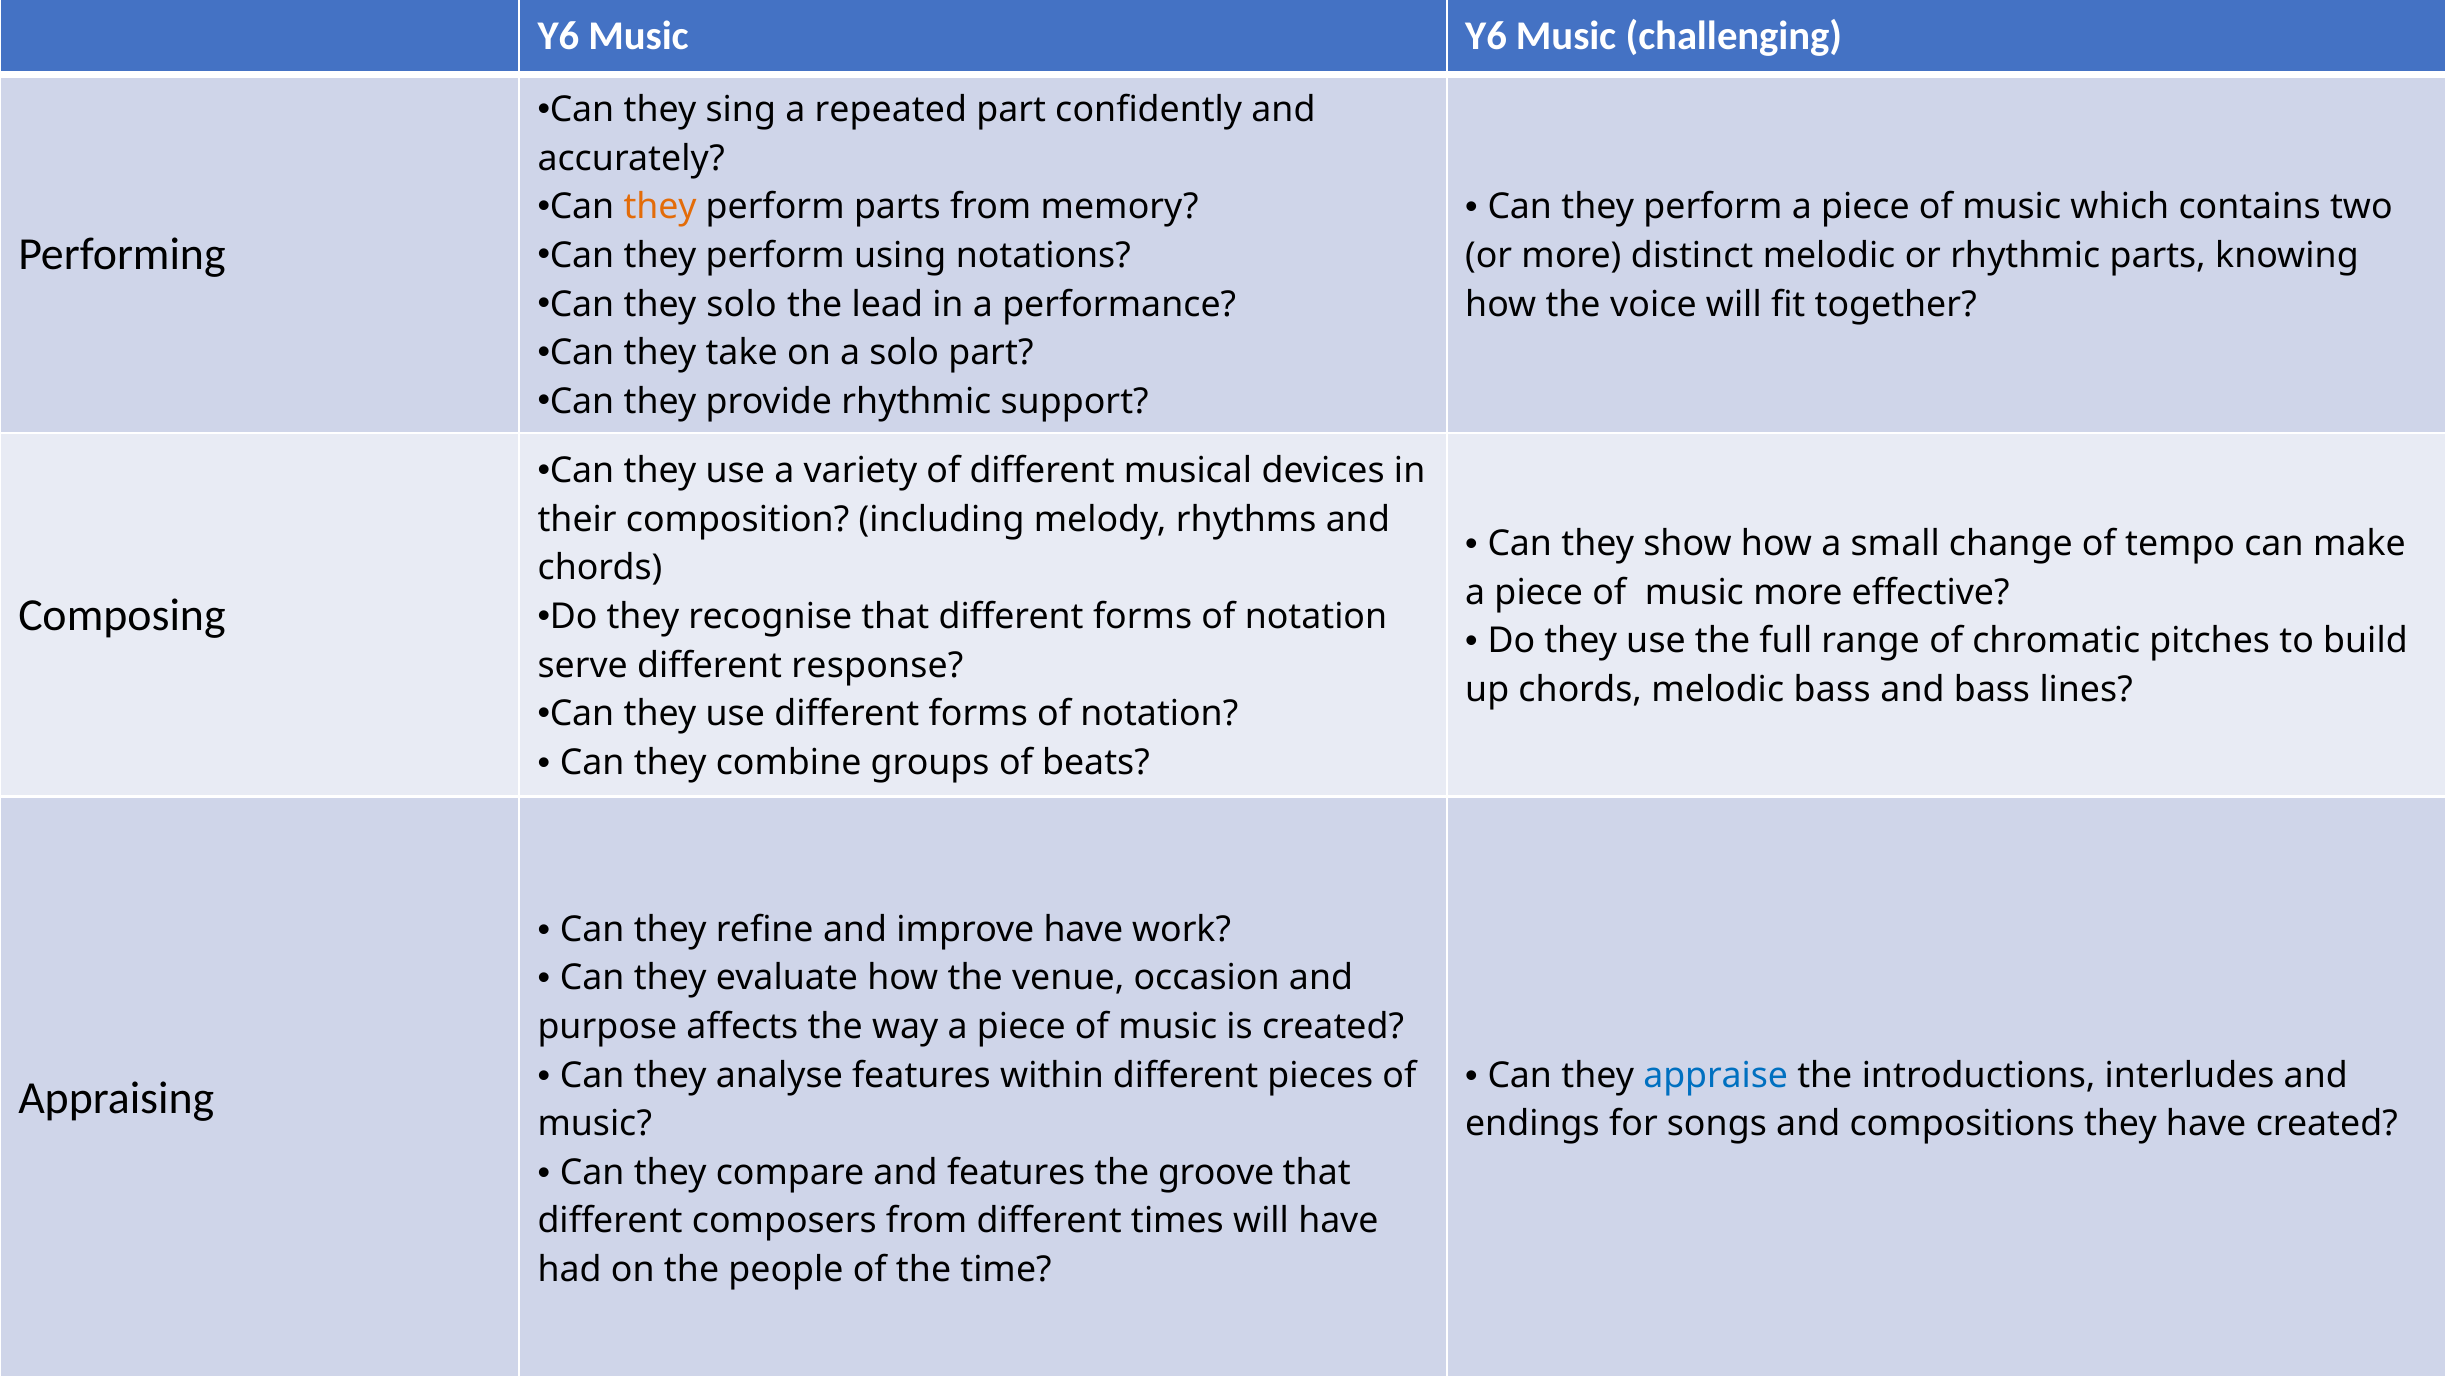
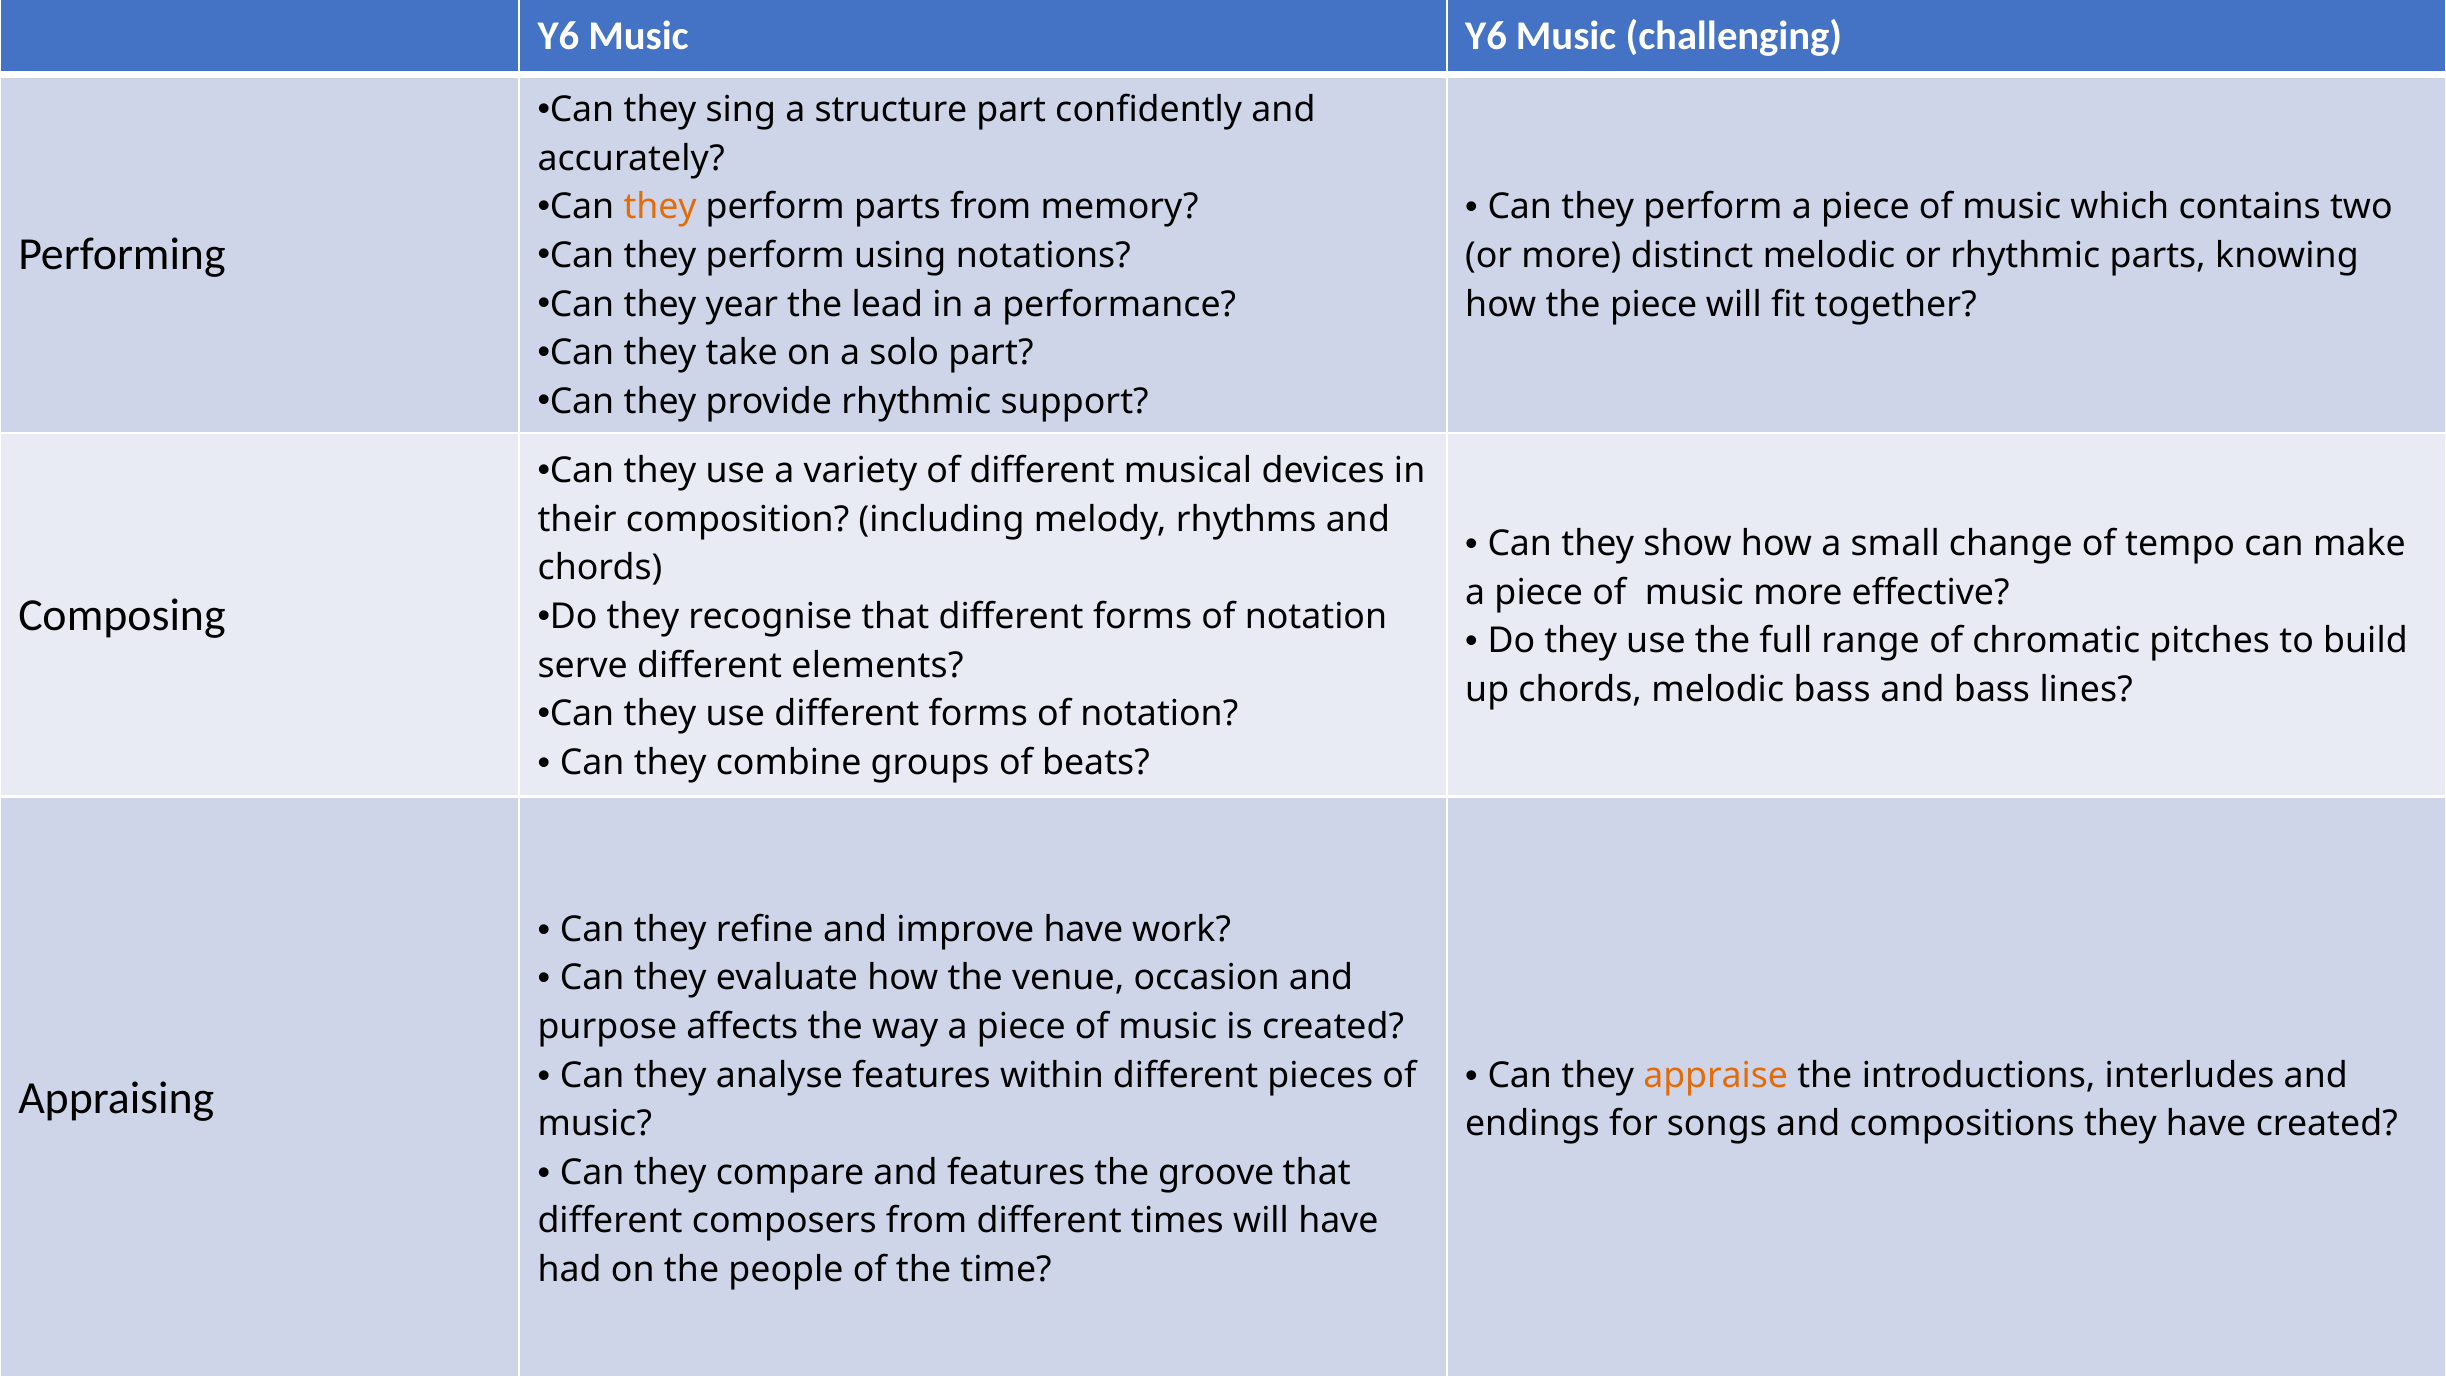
repeated: repeated -> structure
they solo: solo -> year
the voice: voice -> piece
response: response -> elements
appraise colour: blue -> orange
